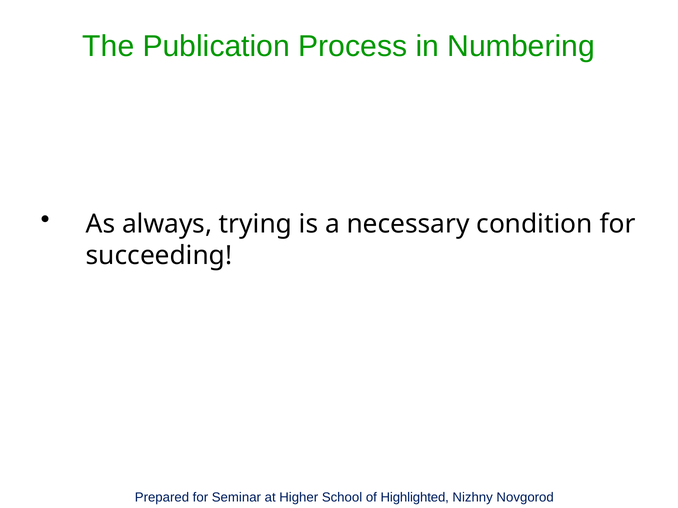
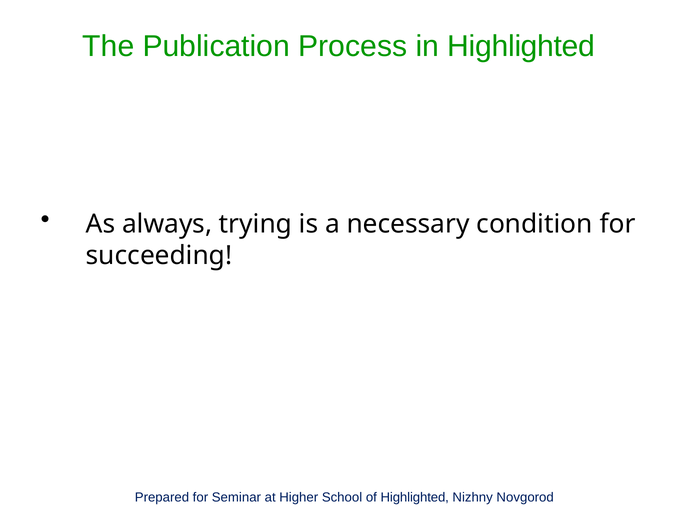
in Numbering: Numbering -> Highlighted
